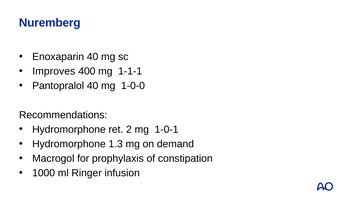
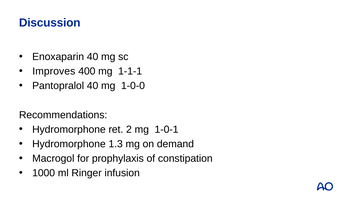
Nuremberg: Nuremberg -> Discussion
